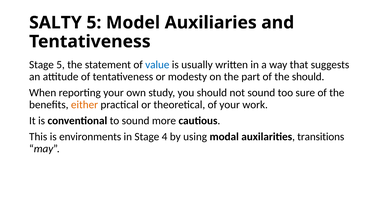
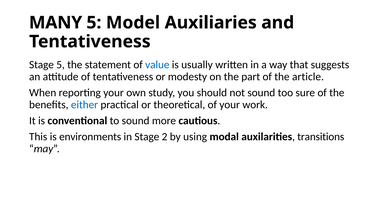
SALTY: SALTY -> MANY
the should: should -> article
either colour: orange -> blue
4: 4 -> 2
